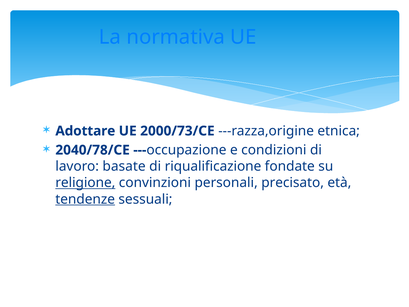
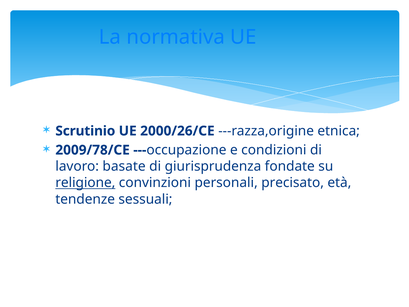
Adottare: Adottare -> Scrutinio
2000/73/CE: 2000/73/CE -> 2000/26/CE
2040/78/CE: 2040/78/CE -> 2009/78/CE
riqualificazione: riqualificazione -> giurisprudenza
tendenze underline: present -> none
